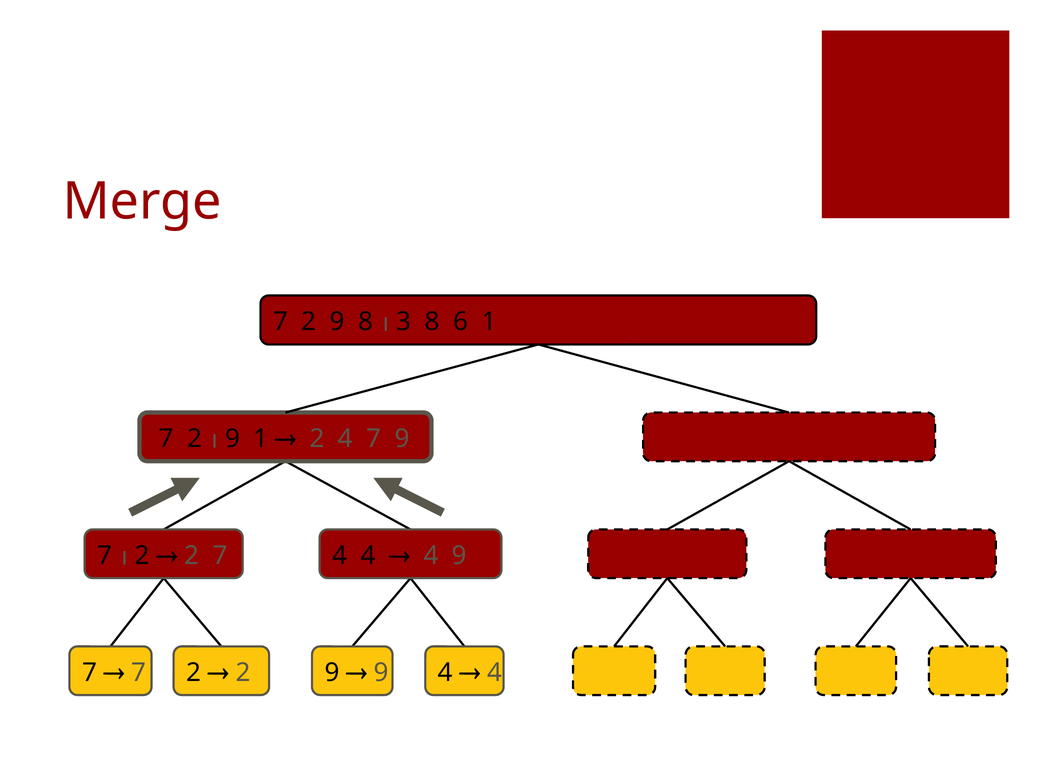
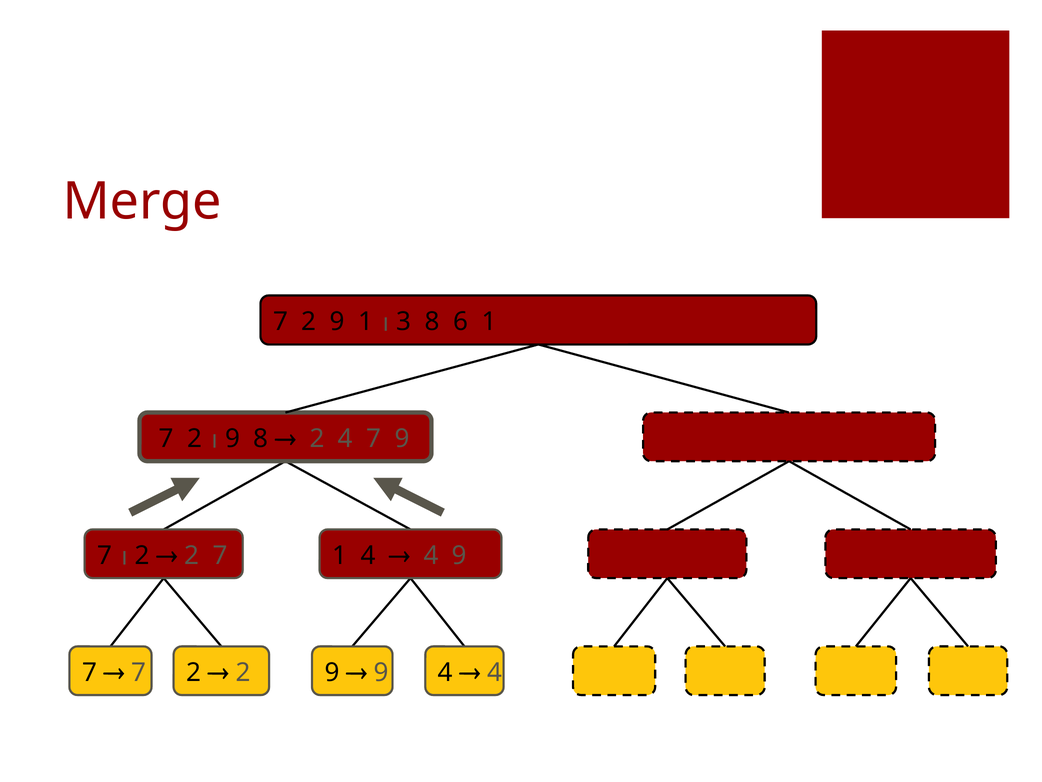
9 8: 8 -> 1
9 1: 1 -> 8
7 4: 4 -> 1
